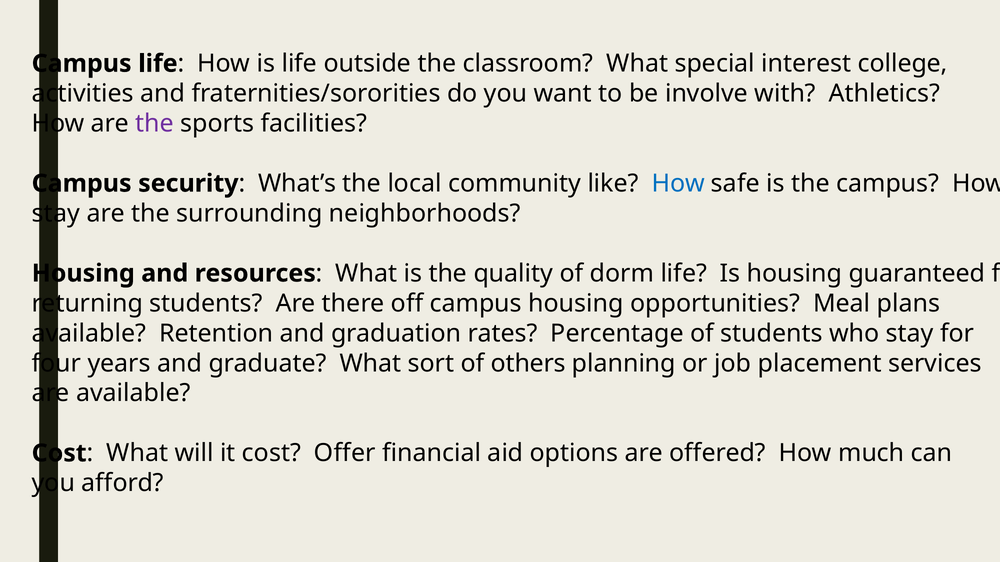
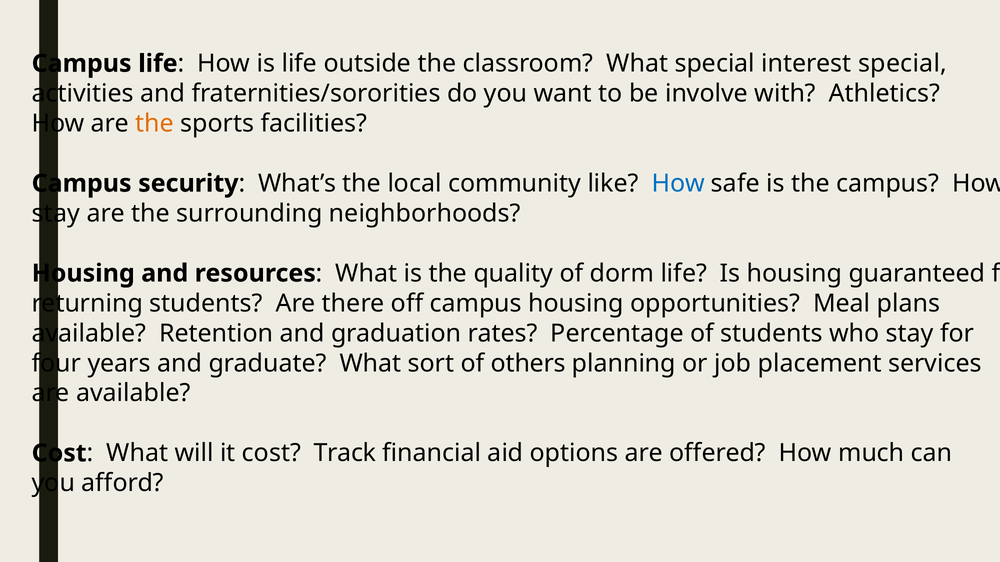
interest college: college -> special
the at (155, 124) colour: purple -> orange
Offer: Offer -> Track
